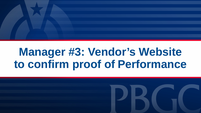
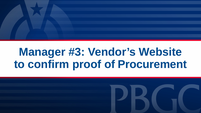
Performance: Performance -> Procurement
